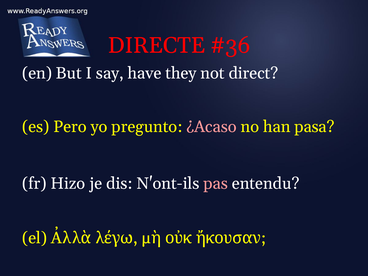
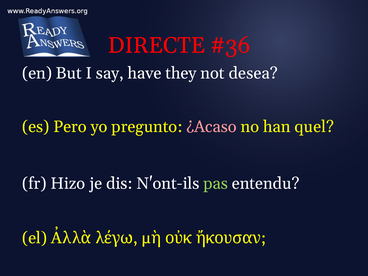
direct: direct -> desea
pasa: pasa -> quel
pas colour: pink -> light green
